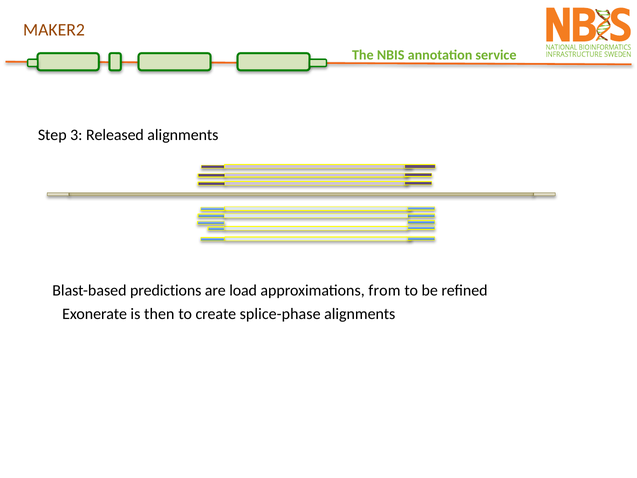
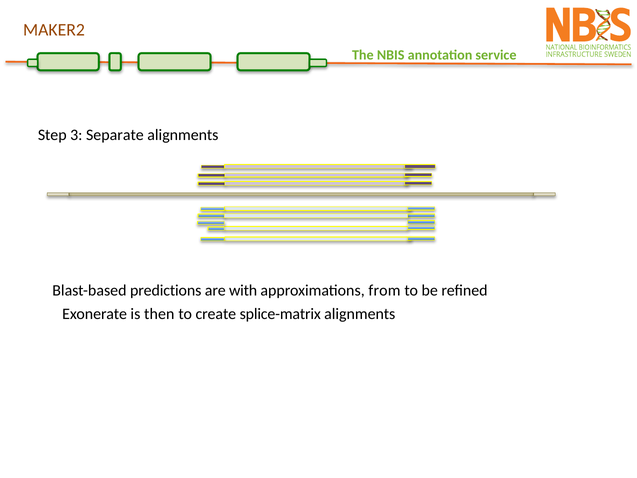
Released: Released -> Separate
load: load -> with
splice-phase: splice-phase -> splice-matrix
